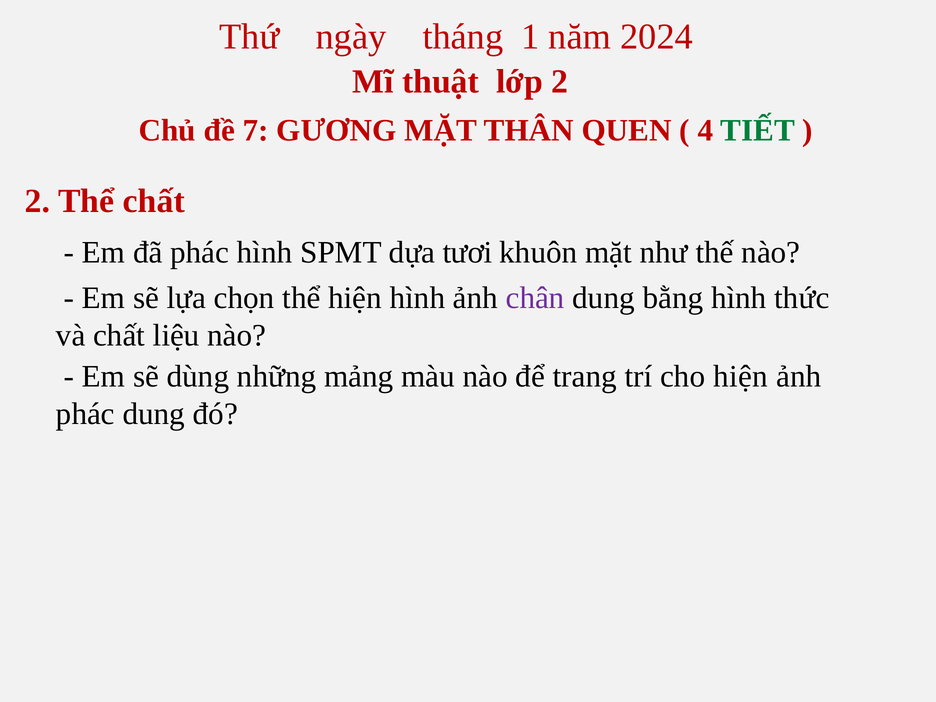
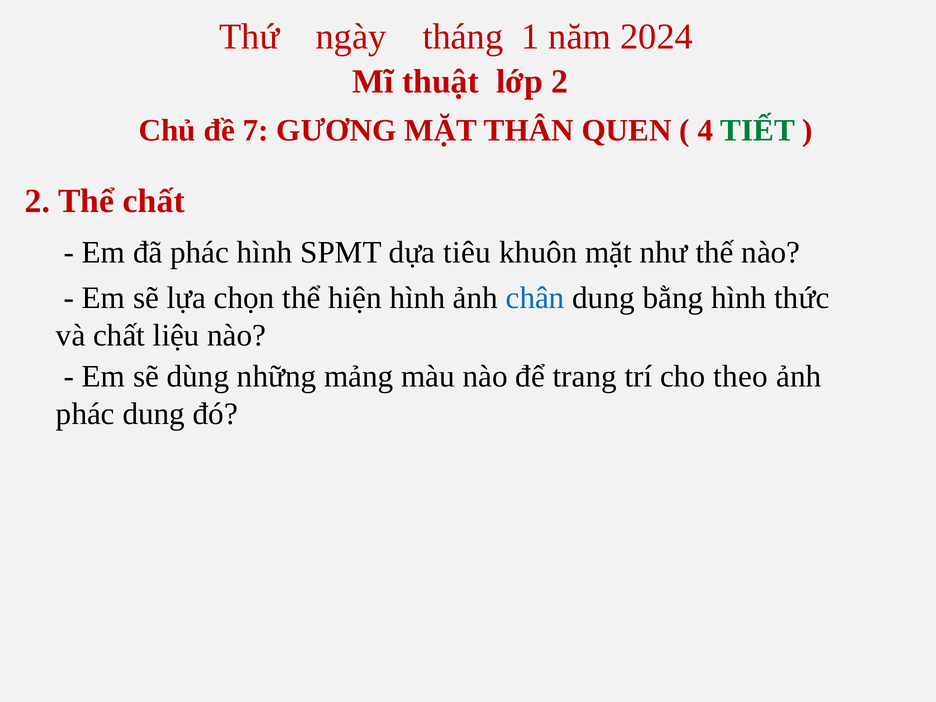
tươi: tươi -> tiêu
chân colour: purple -> blue
cho hiện: hiện -> theo
